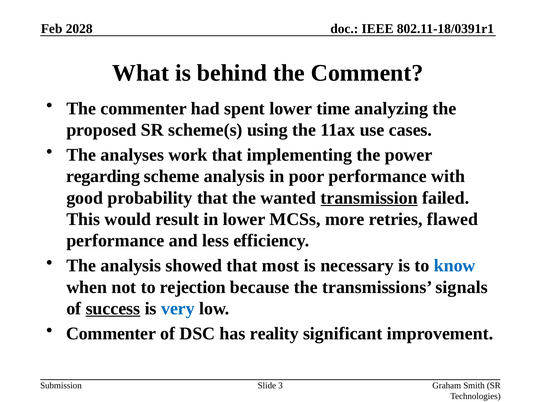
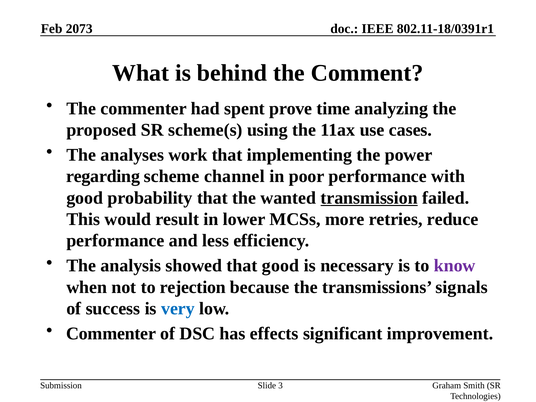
2028: 2028 -> 2073
spent lower: lower -> prove
scheme analysis: analysis -> channel
flawed: flawed -> reduce
that most: most -> good
know colour: blue -> purple
success underline: present -> none
reality: reality -> effects
